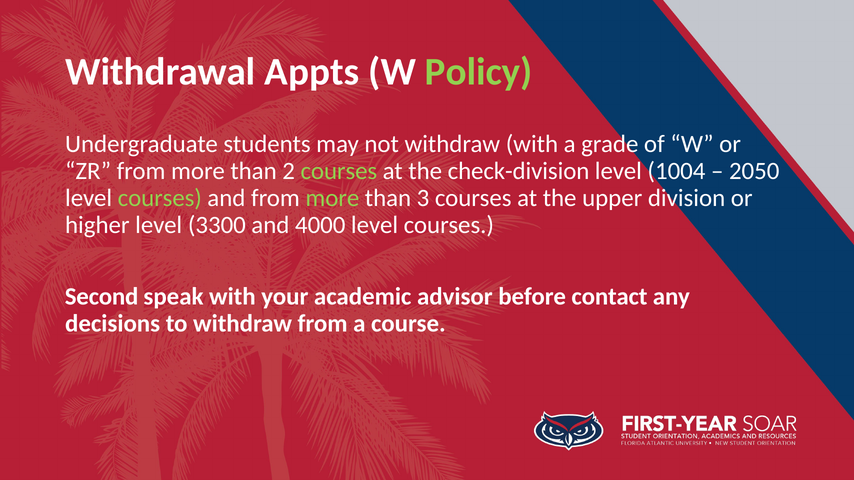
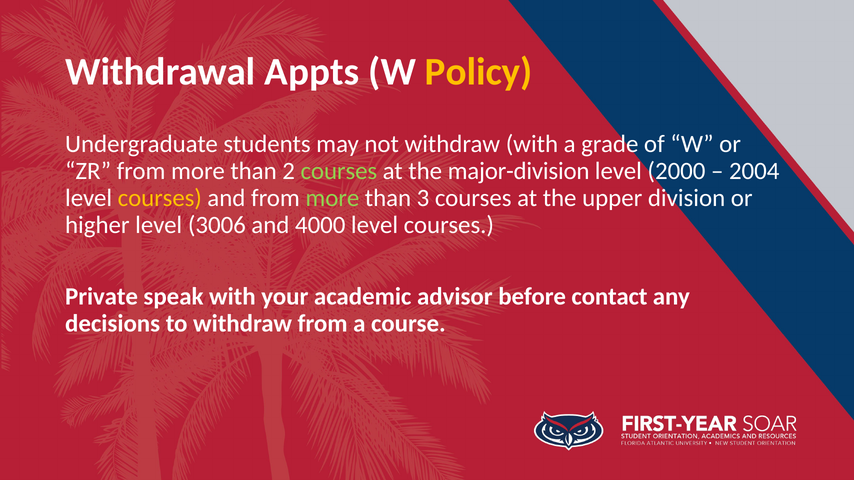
Policy colour: light green -> yellow
check-division: check-division -> major-division
1004: 1004 -> 2000
2050: 2050 -> 2004
courses at (160, 198) colour: light green -> yellow
3300: 3300 -> 3006
Second: Second -> Private
